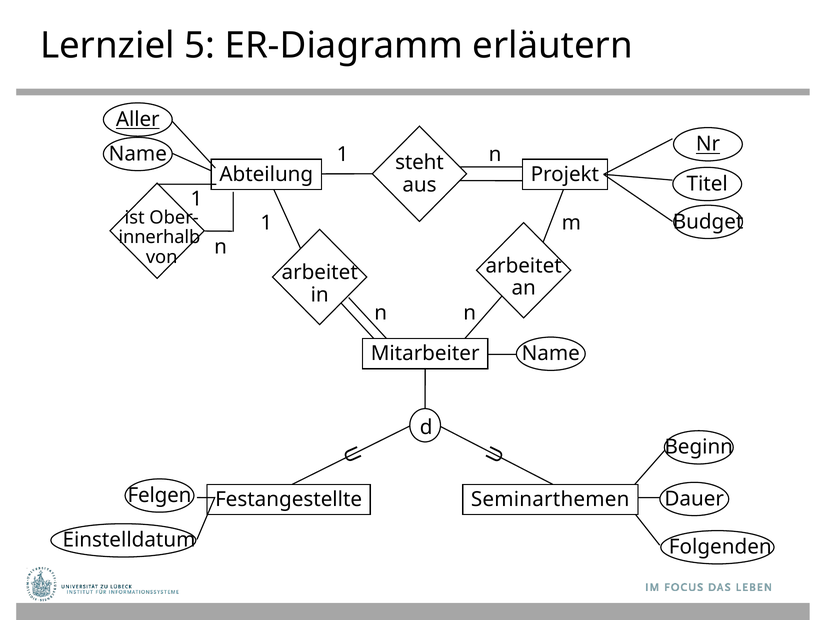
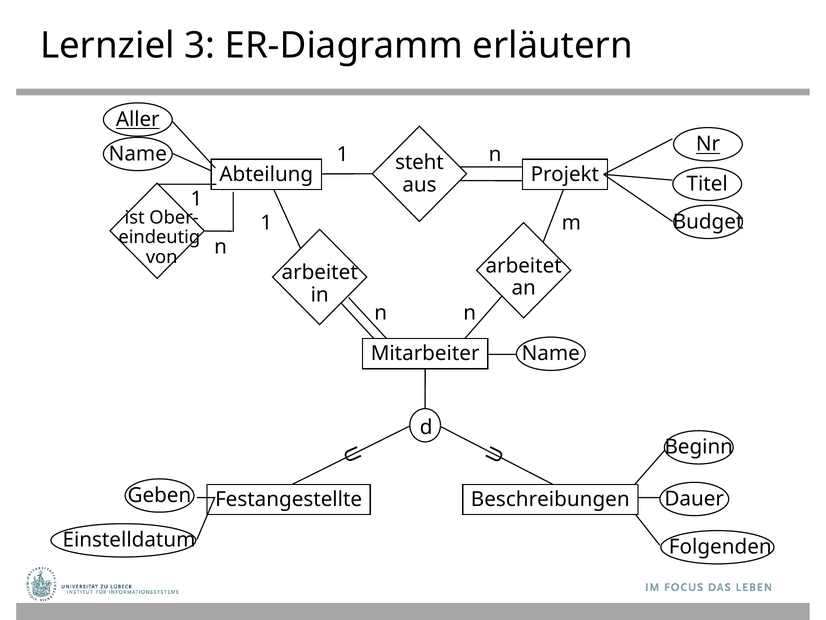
5: 5 -> 3
innerhalb: innerhalb -> eindeutig
Felgen: Felgen -> Geben
Seminarthemen: Seminarthemen -> Beschreibungen
